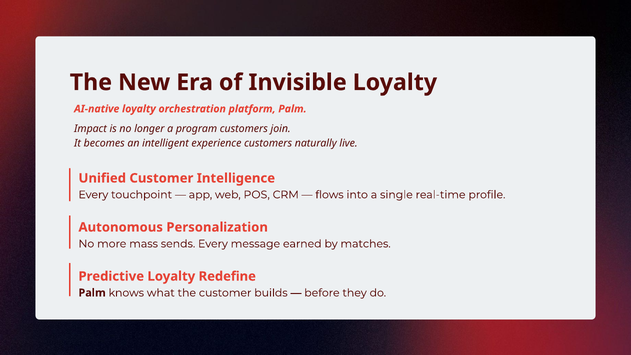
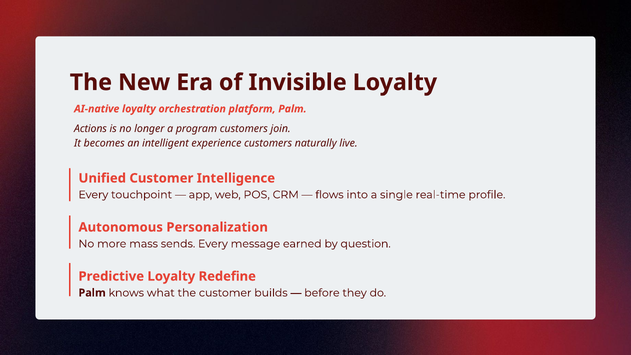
Impact: Impact -> Actions
matches: matches -> question
